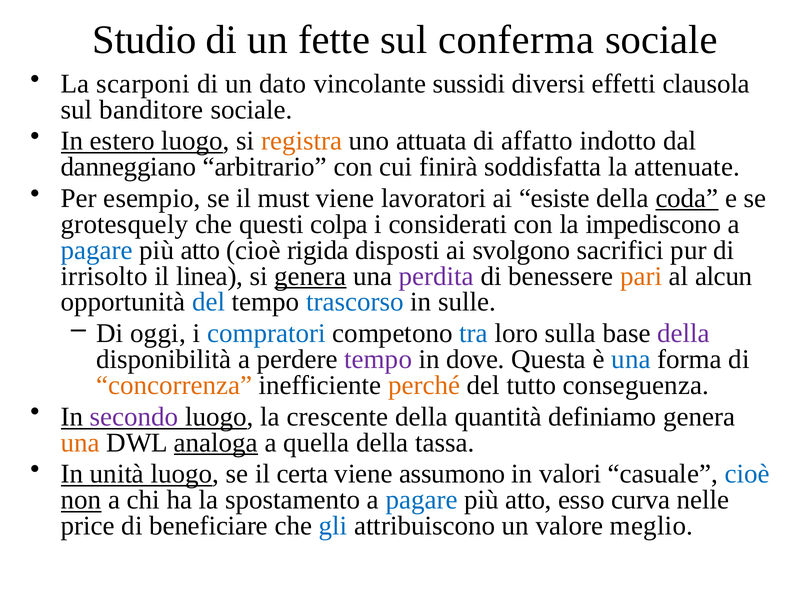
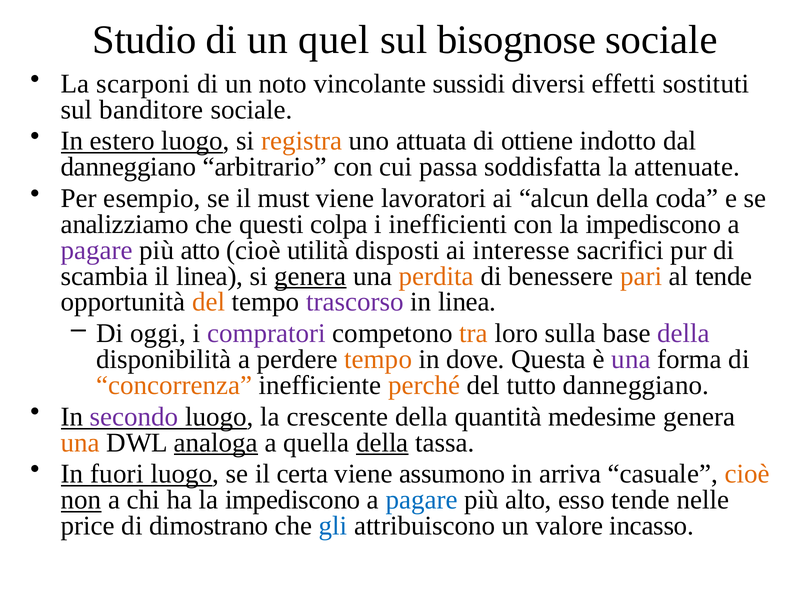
fette: fette -> quel
conferma: conferma -> bisognose
dato: dato -> noto
clausola: clausola -> sostituti
affatto: affatto -> ottiene
finirà: finirà -> passa
esiste: esiste -> alcun
coda underline: present -> none
grotesquely: grotesquely -> analizziamo
considerati: considerati -> inefficienti
pagare at (97, 250) colour: blue -> purple
rigida: rigida -> utilità
svolgono: svolgono -> interesse
irrisolto: irrisolto -> scambia
perdita colour: purple -> orange
al alcun: alcun -> tende
del at (209, 302) colour: blue -> orange
trascorso colour: blue -> purple
in sulle: sulle -> linea
compratori colour: blue -> purple
tra colour: blue -> orange
tempo at (378, 360) colour: purple -> orange
una at (631, 360) colour: blue -> purple
tutto conseguenza: conseguenza -> danneggiano
definiamo: definiamo -> medesime
della at (382, 443) underline: none -> present
unità: unità -> fuori
valori: valori -> arriva
cioè at (747, 474) colour: blue -> orange
ha la spostamento: spostamento -> impediscono
atto at (529, 500): atto -> alto
esso curva: curva -> tende
beneficiare: beneficiare -> dimostrano
meglio: meglio -> incasso
